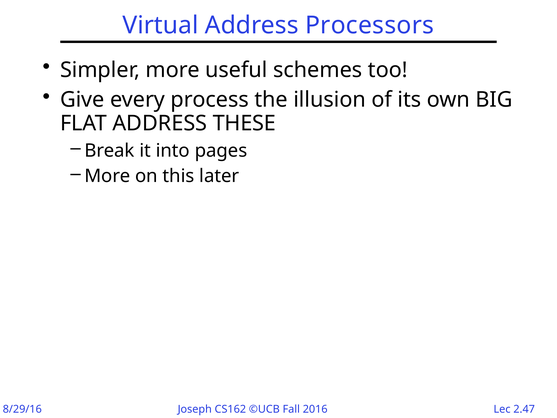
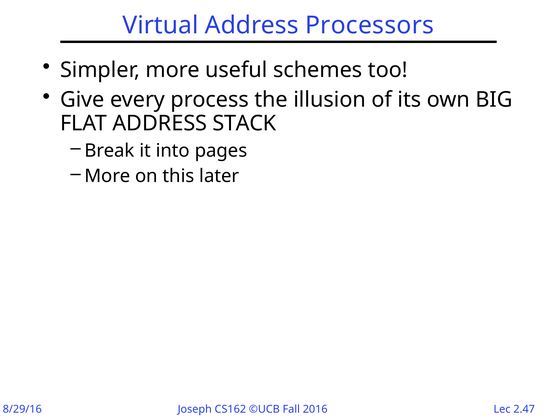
THESE: THESE -> STACK
